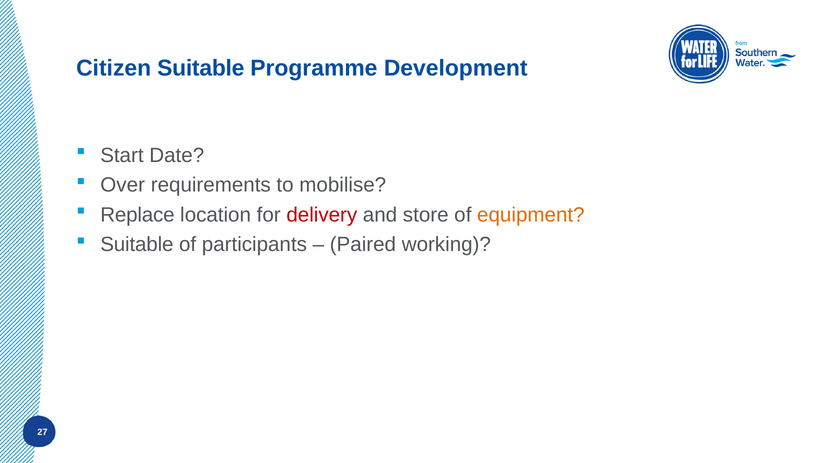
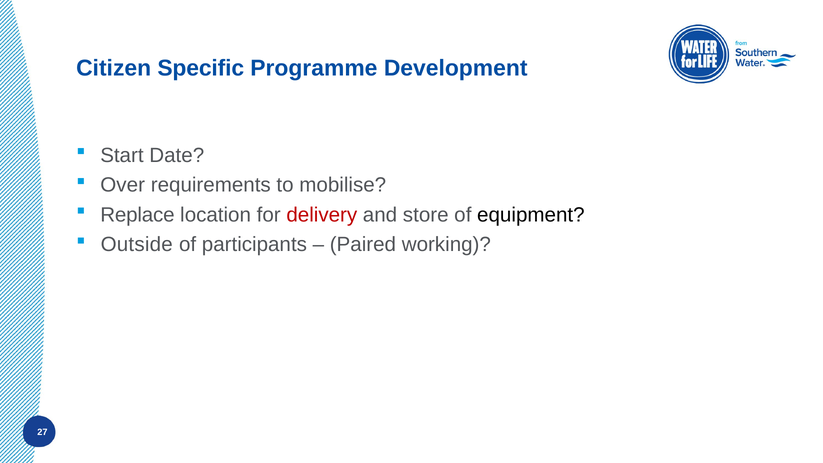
Citizen Suitable: Suitable -> Specific
equipment colour: orange -> black
Suitable at (137, 245): Suitable -> Outside
